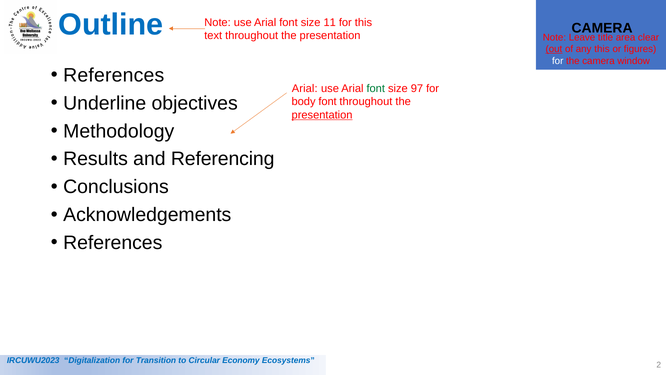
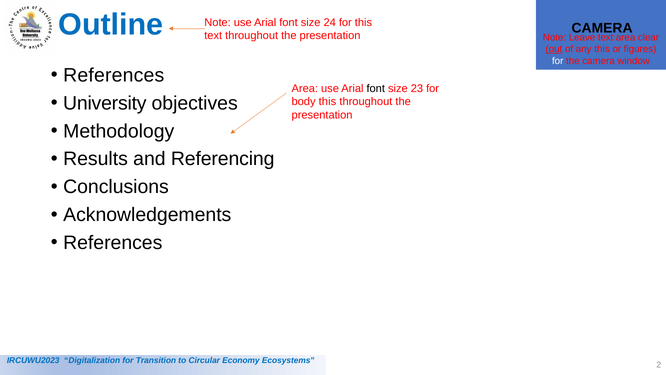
11: 11 -> 24
Leave title: title -> text
Arial at (305, 88): Arial -> Area
font at (376, 88) colour: green -> black
97: 97 -> 23
Underline: Underline -> University
body font: font -> this
presentation at (322, 115) underline: present -> none
